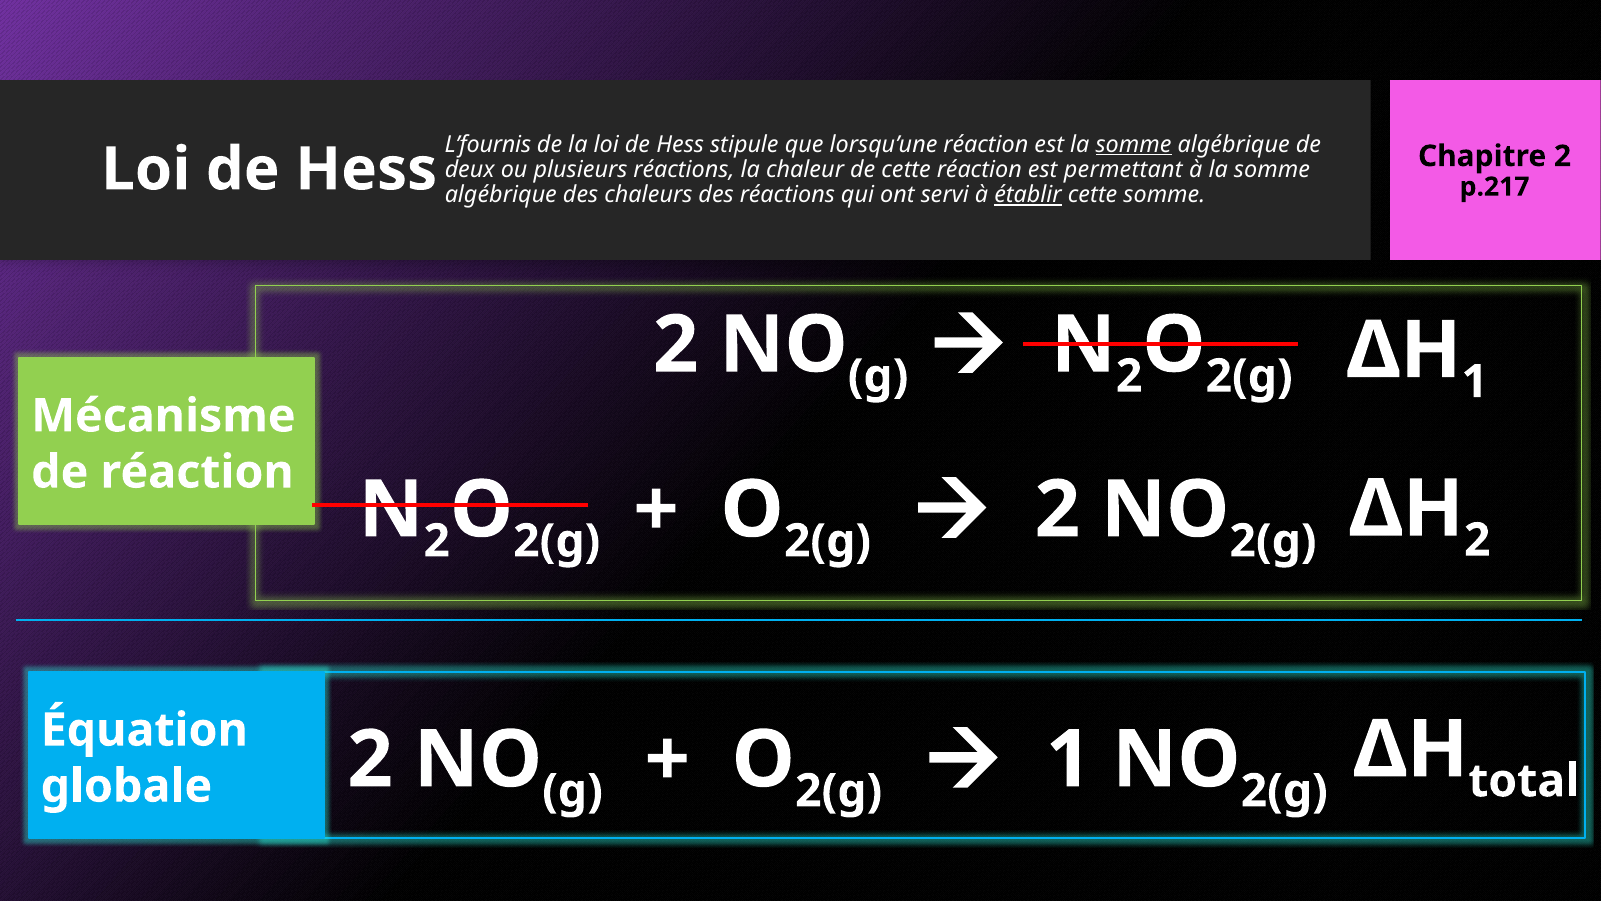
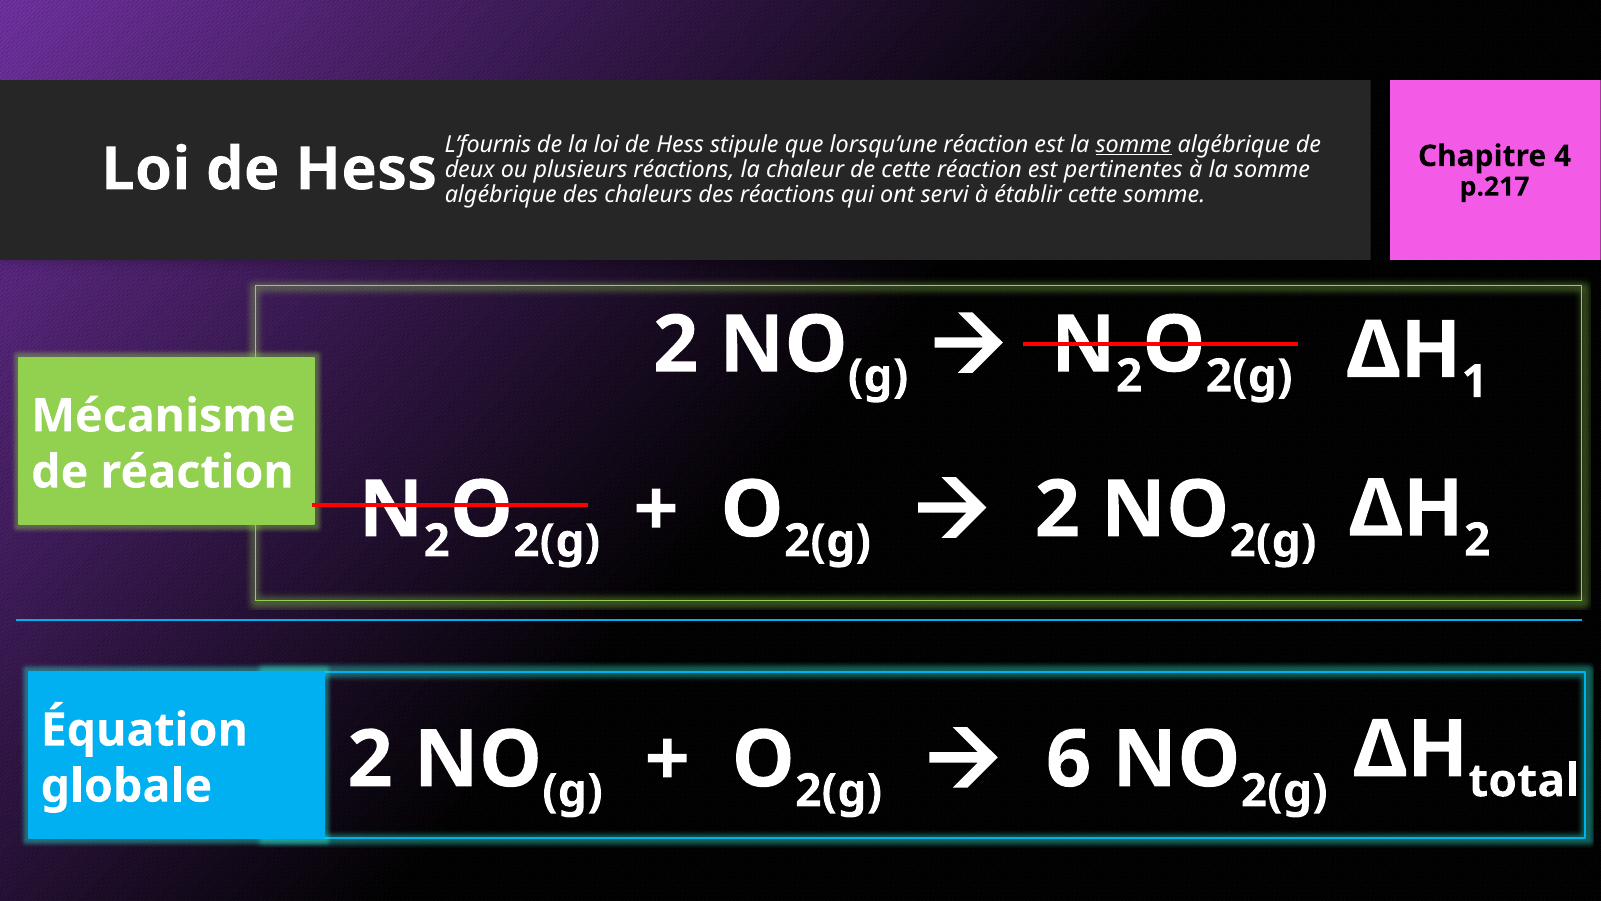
Chapitre 2: 2 -> 4
permettant: permettant -> pertinentes
établir underline: present -> none
1 at (1069, 760): 1 -> 6
